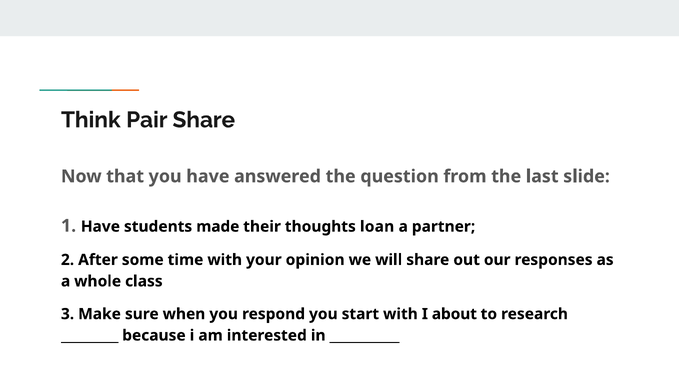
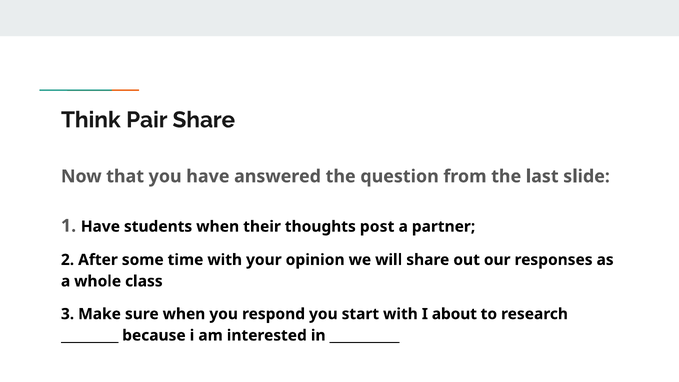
students made: made -> when
loan: loan -> post
